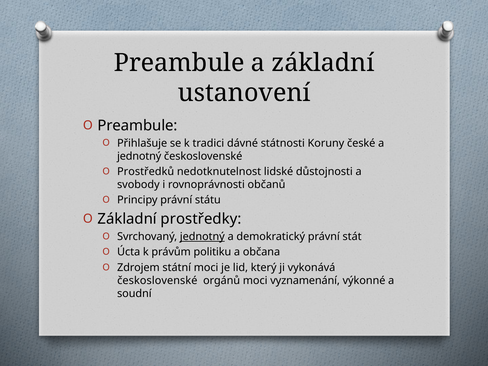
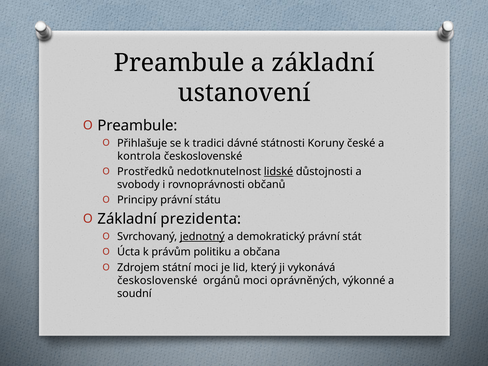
jednotný at (139, 156): jednotný -> kontrola
lidské underline: none -> present
prostředky: prostředky -> prezidenta
vyznamenání: vyznamenání -> oprávněných
